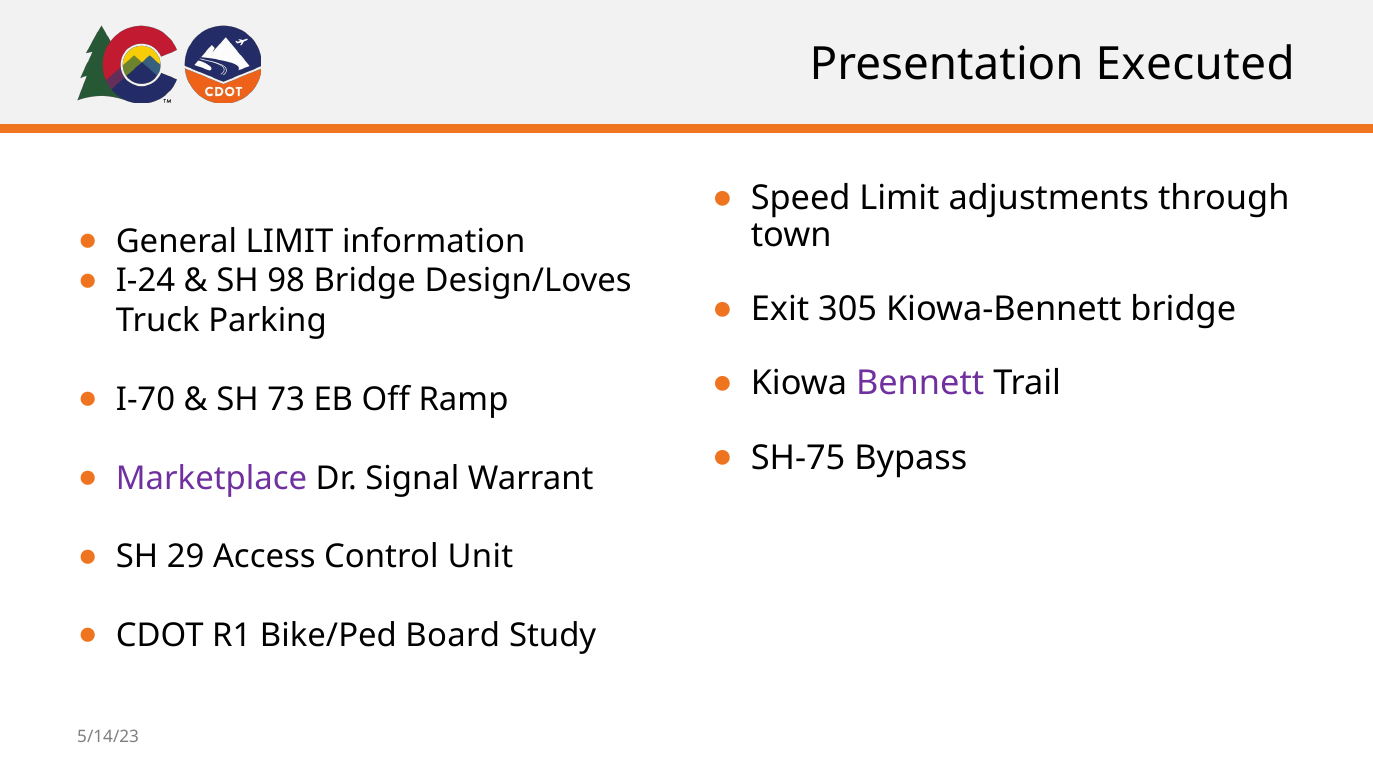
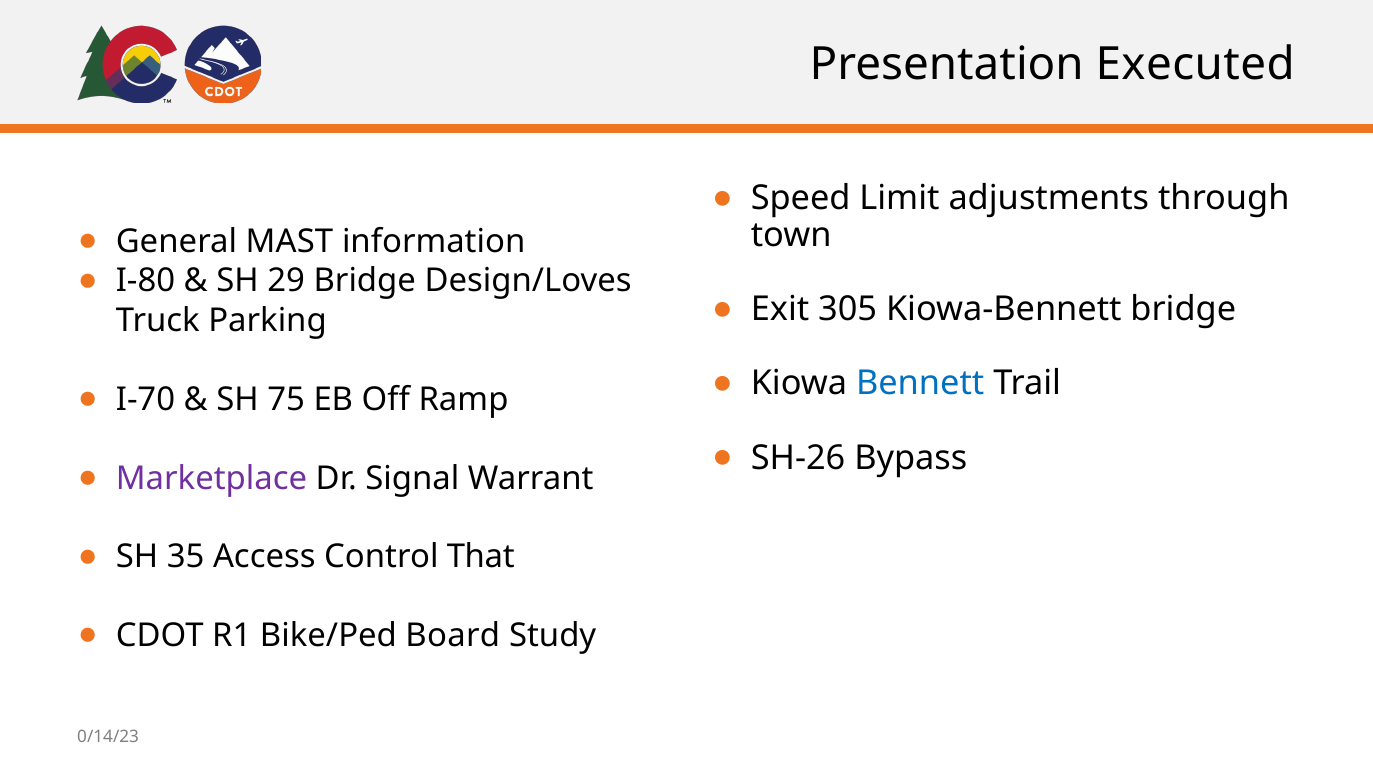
General LIMIT: LIMIT -> MAST
I-24: I-24 -> I-80
98: 98 -> 29
Bennett colour: purple -> blue
73: 73 -> 75
SH-75: SH-75 -> SH-26
29: 29 -> 35
Unit: Unit -> That
5/14/23: 5/14/23 -> 0/14/23
